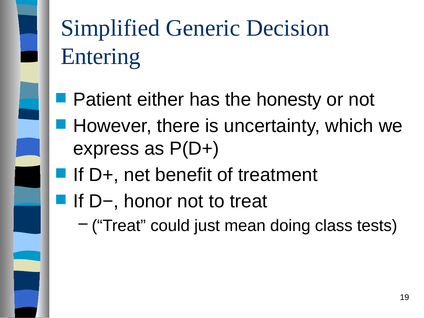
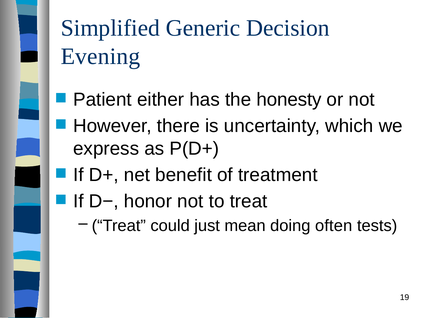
Entering: Entering -> Evening
class: class -> often
